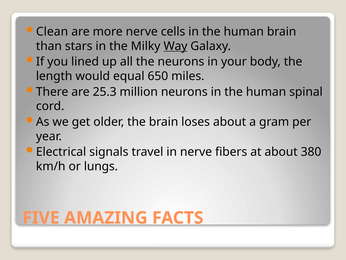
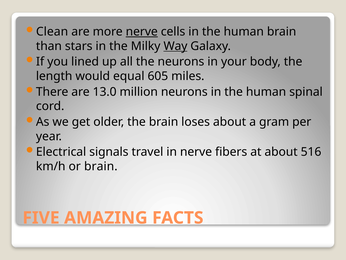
nerve at (142, 32) underline: none -> present
650: 650 -> 605
25.3: 25.3 -> 13.0
380: 380 -> 516
or lungs: lungs -> brain
